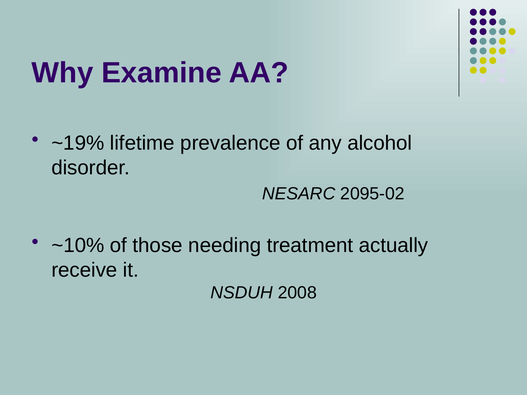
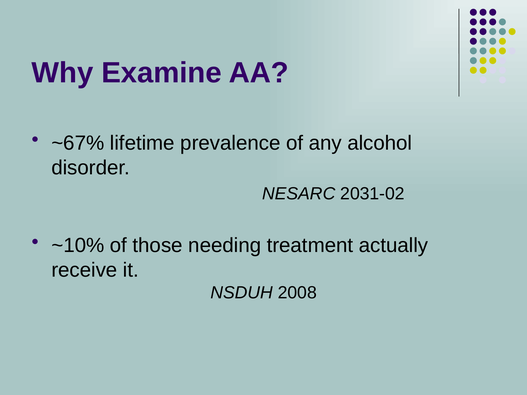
~19%: ~19% -> ~67%
2095-02: 2095-02 -> 2031-02
